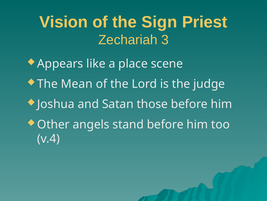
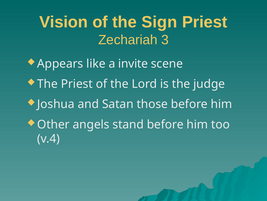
place: place -> invite
The Mean: Mean -> Priest
